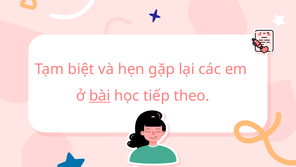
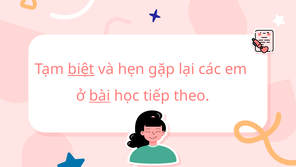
biệt underline: none -> present
